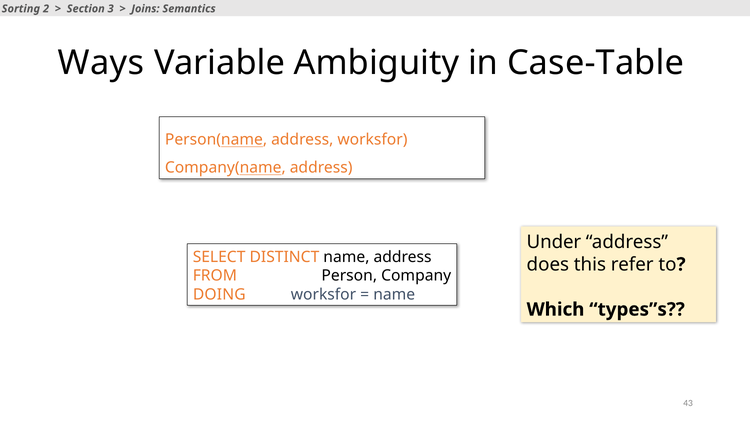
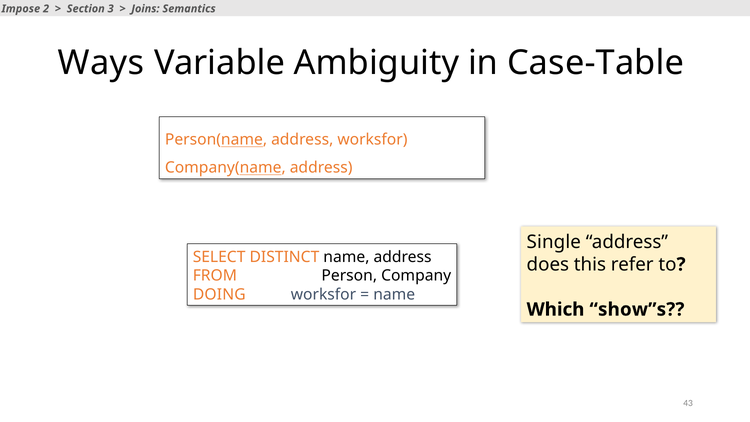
Sorting: Sorting -> Impose
Under: Under -> Single
types”s: types”s -> show”s
